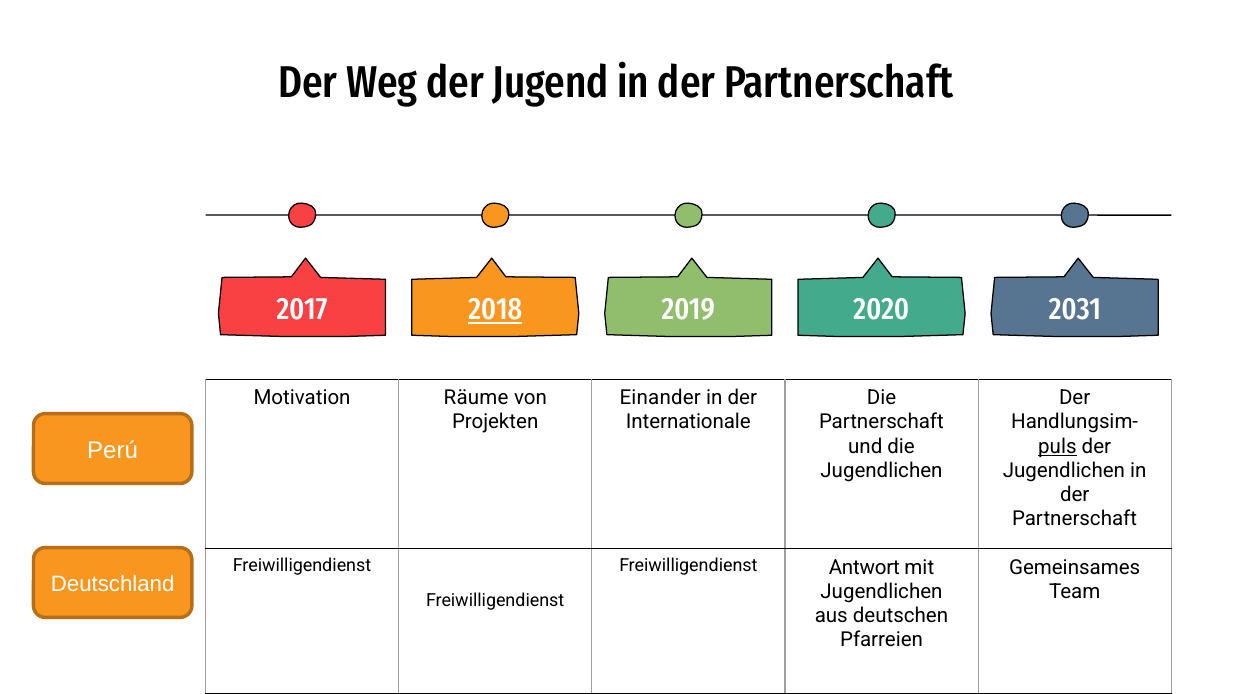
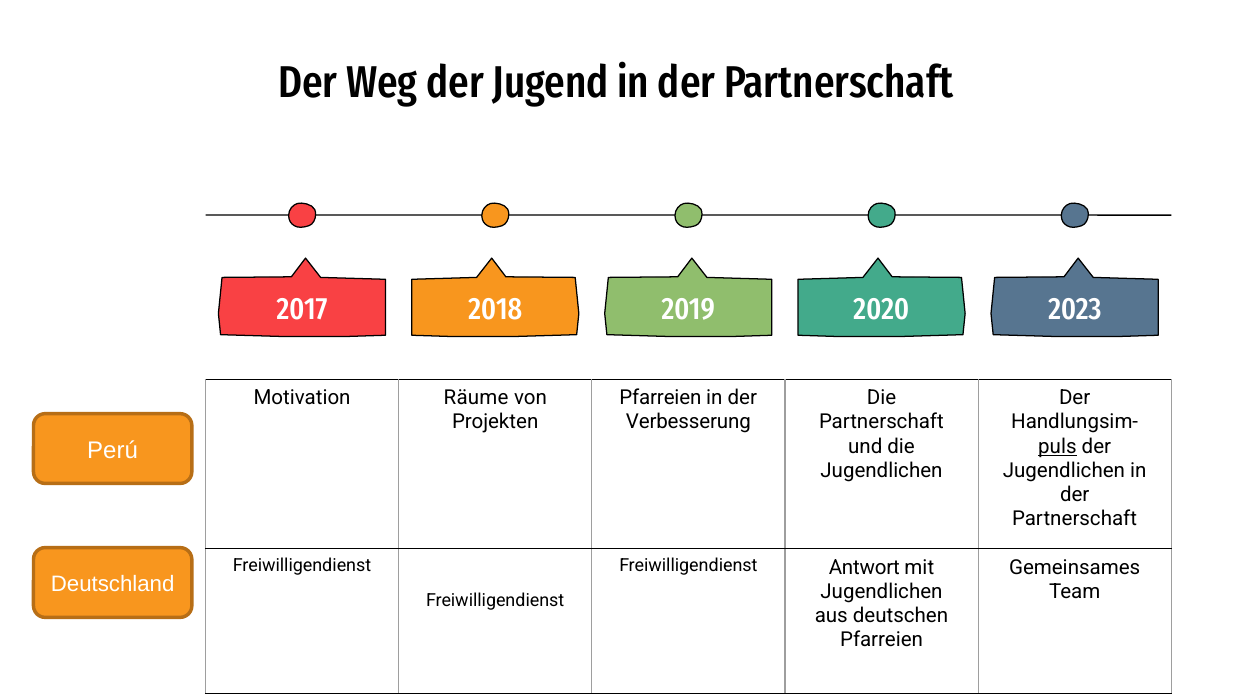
2018 underline: present -> none
2031: 2031 -> 2023
Einander at (660, 398): Einander -> Pfarreien
Internationale: Internationale -> Verbesserung
